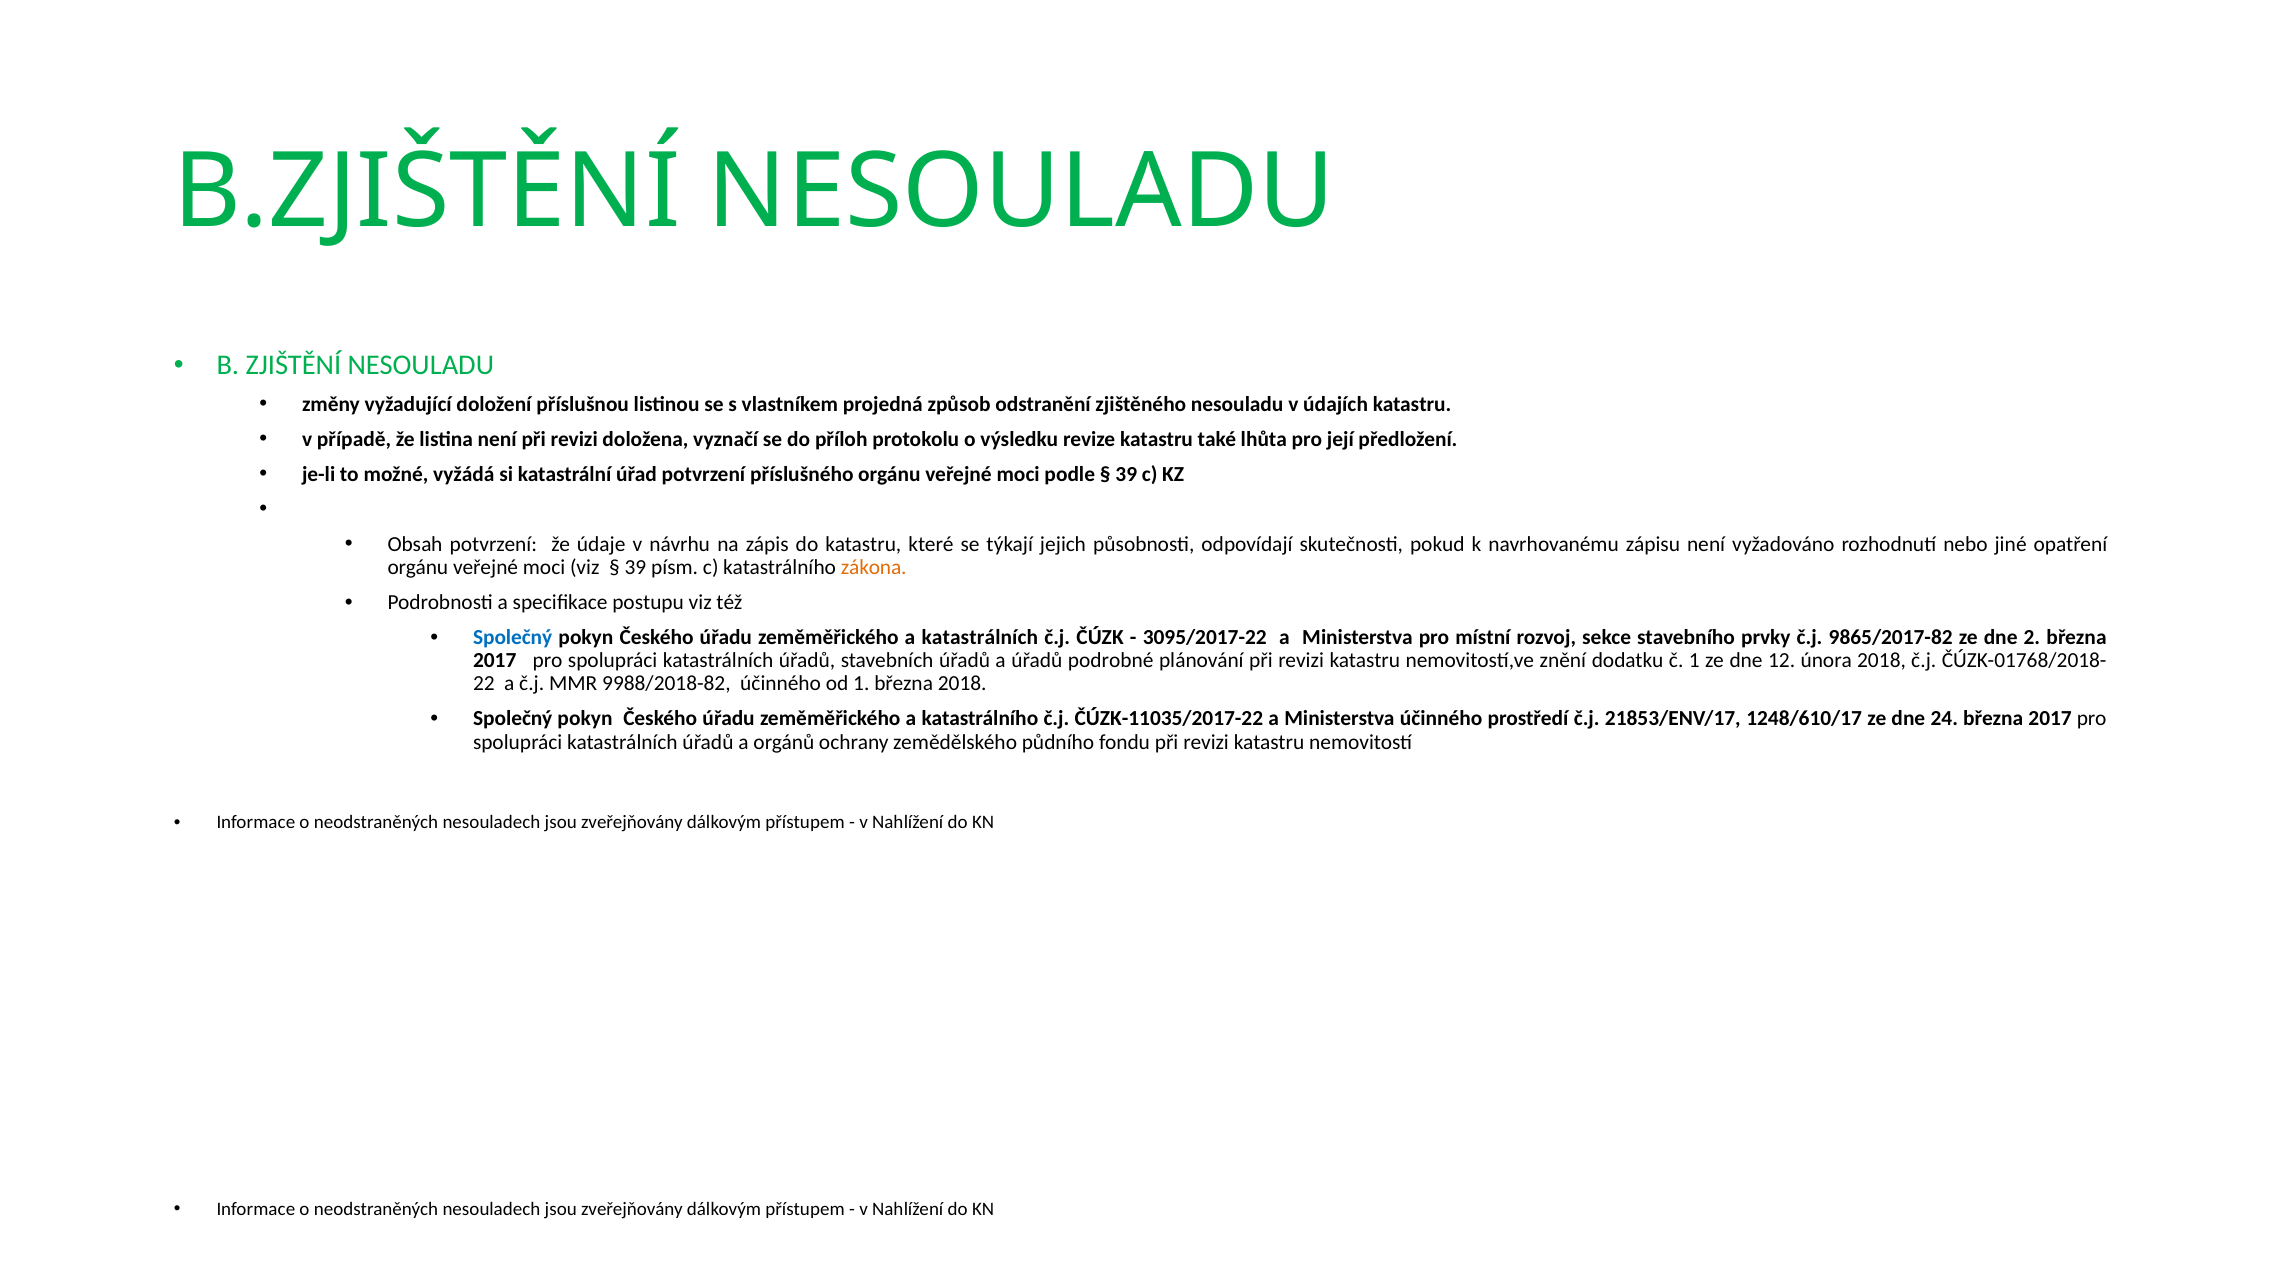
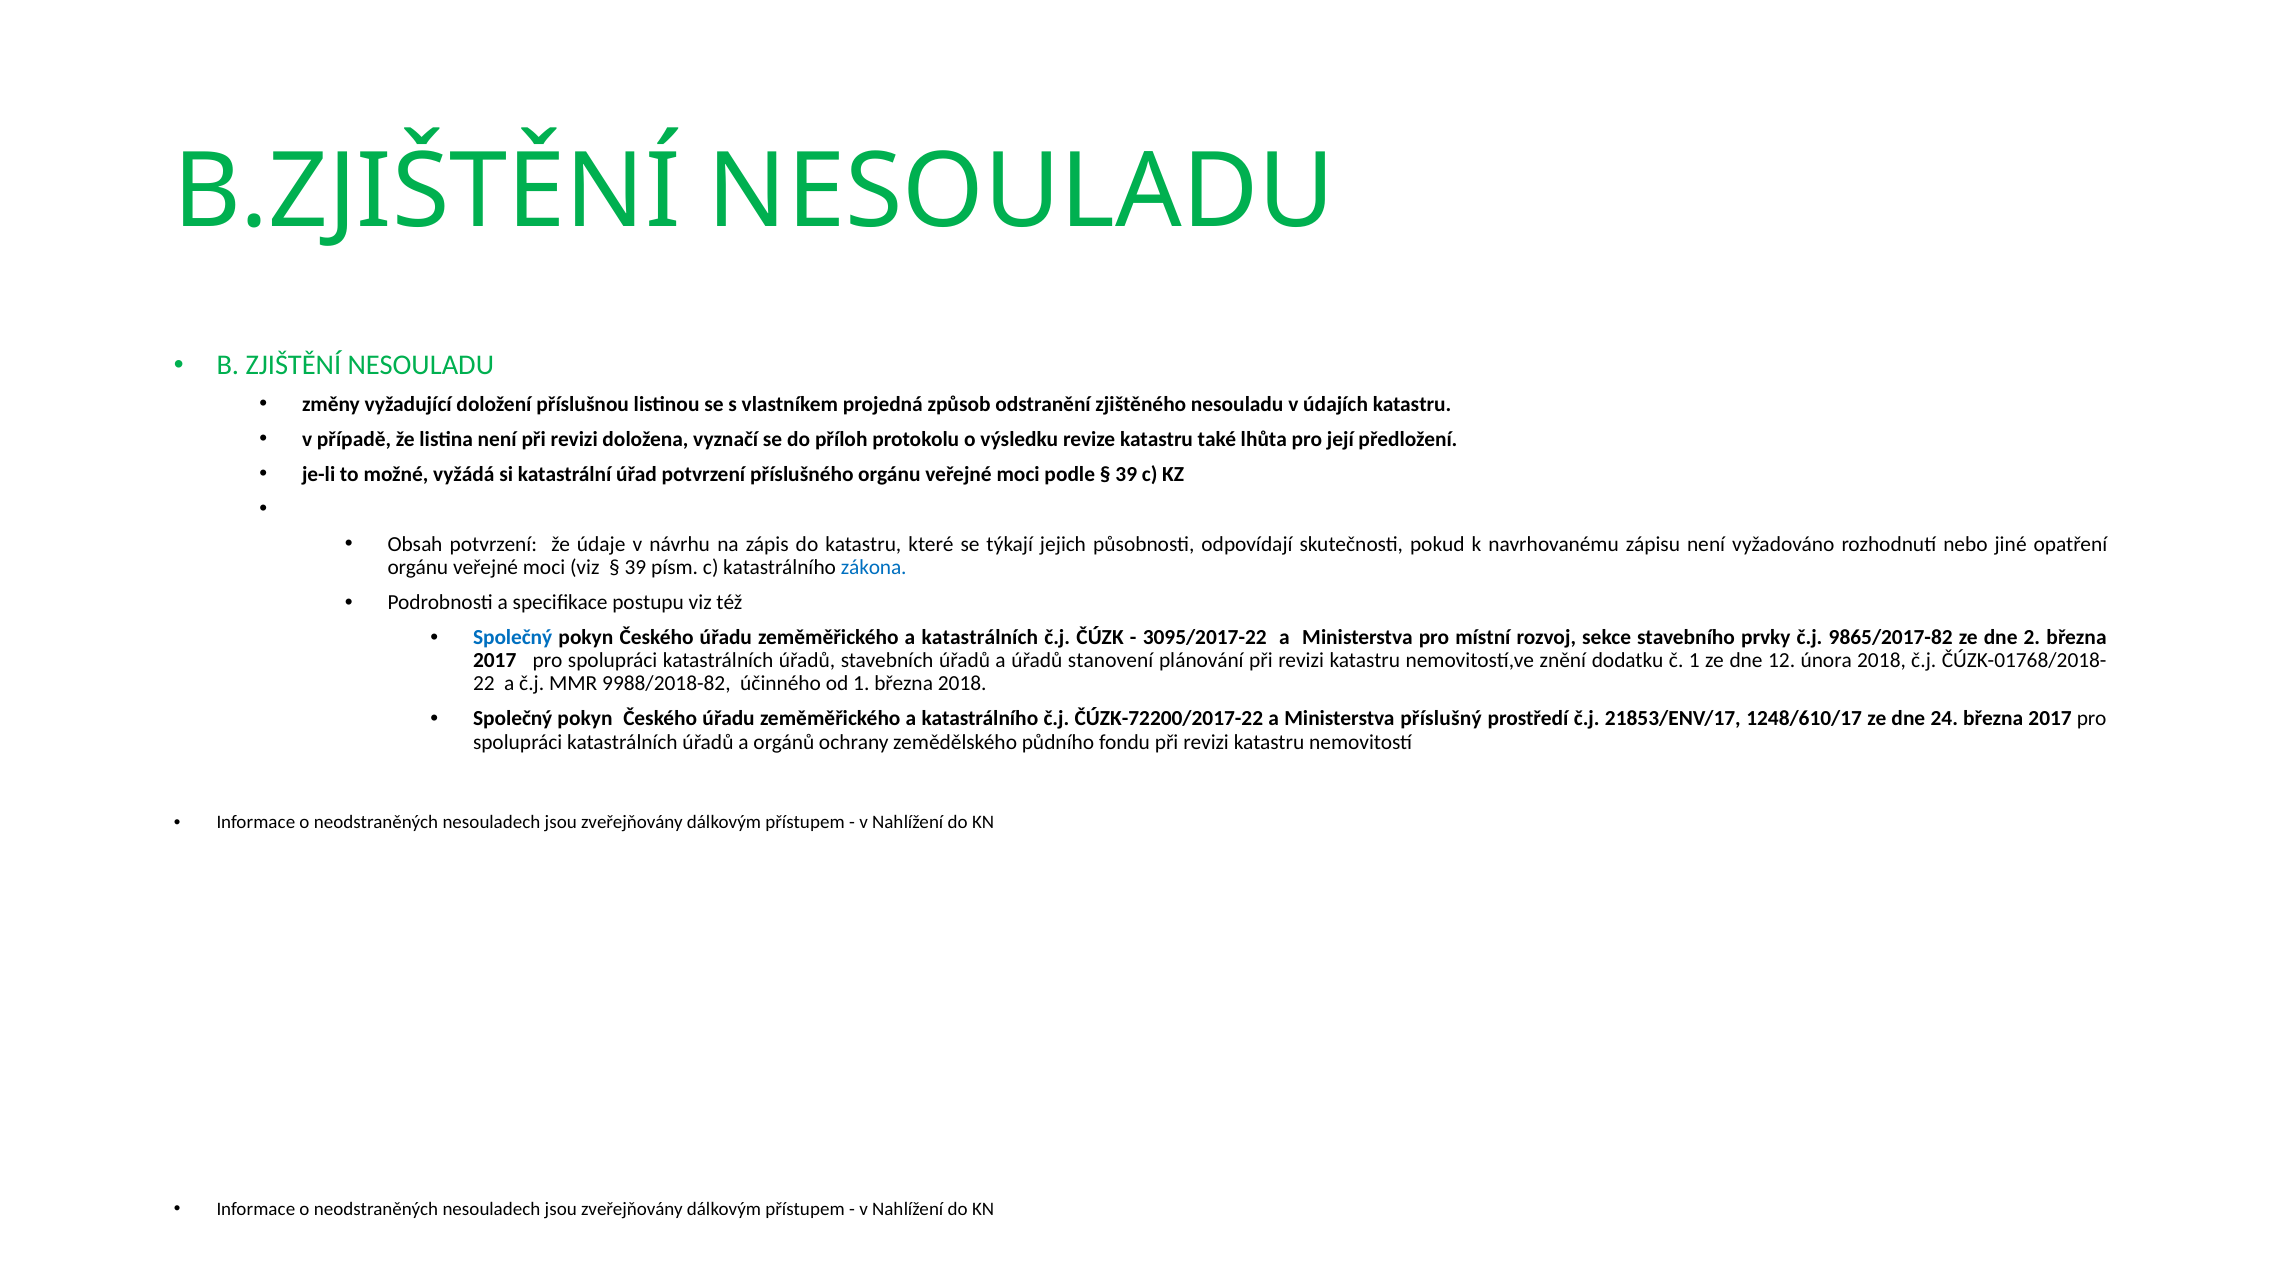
zákona colour: orange -> blue
podrobné: podrobné -> stanovení
ČÚZK-11035/2017-22: ČÚZK-11035/2017-22 -> ČÚZK-72200/2017-22
Ministerstva účinného: účinného -> příslušný
